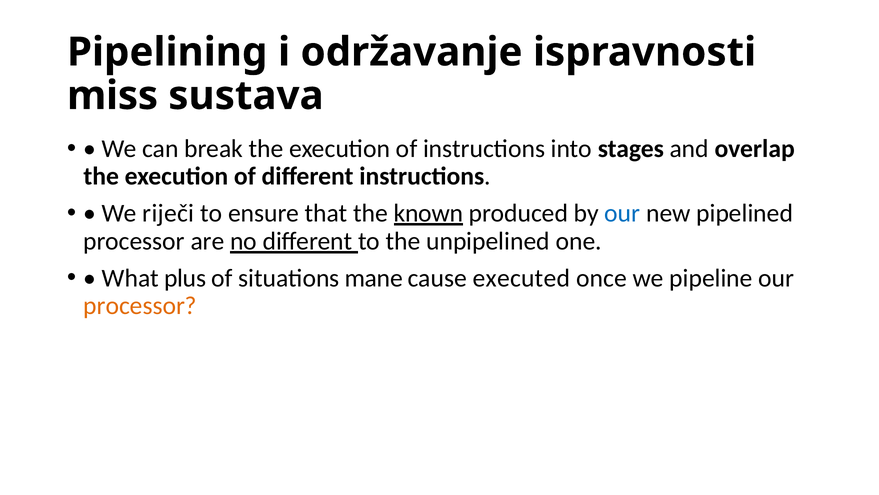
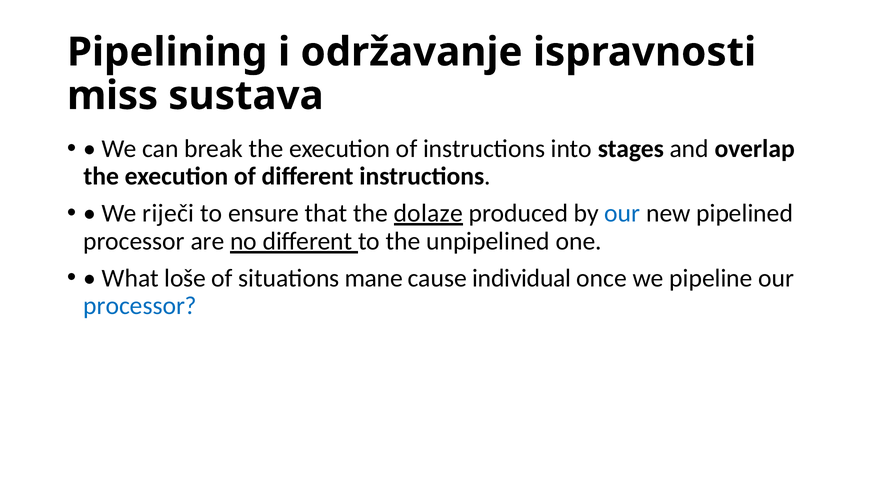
known: known -> dolaze
plus: plus -> loše
executed: executed -> individual
processor at (140, 305) colour: orange -> blue
